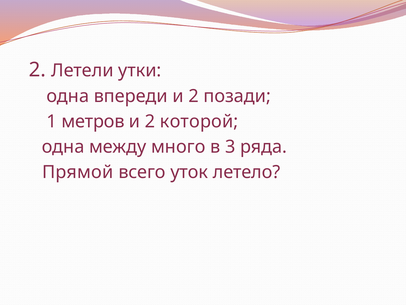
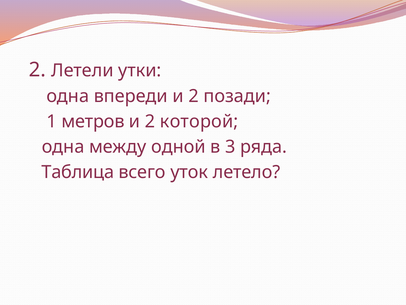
много: много -> одной
Прямой: Прямой -> Таблица
